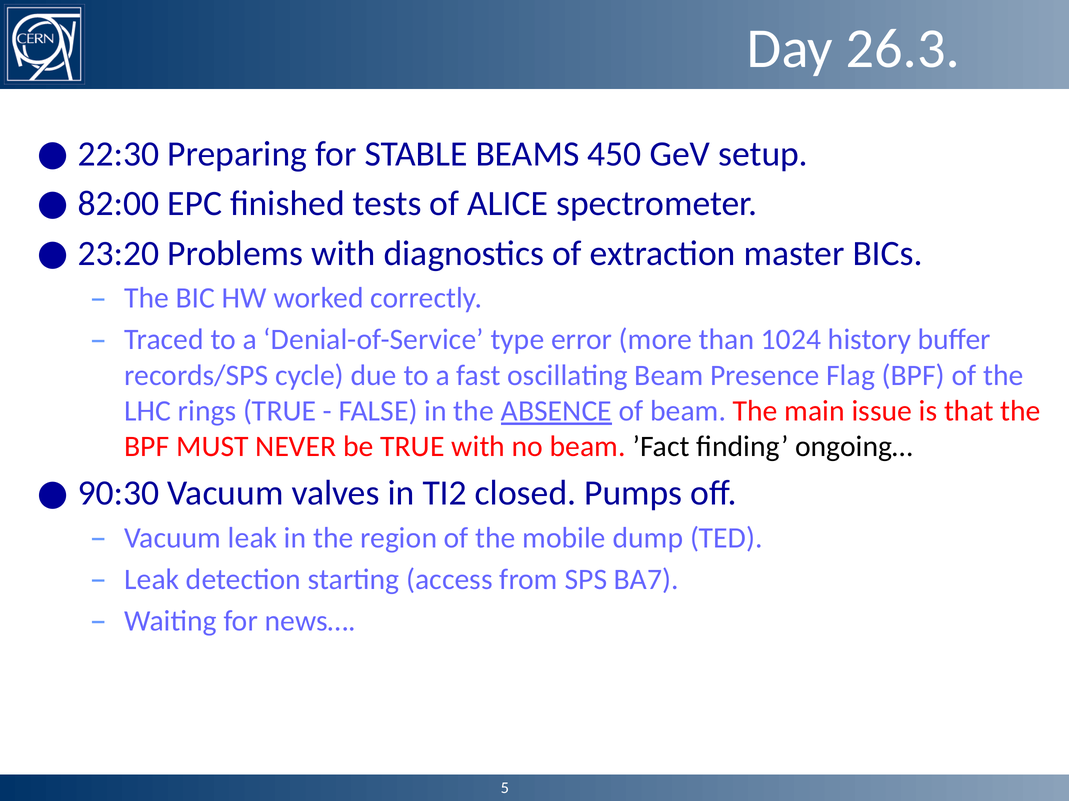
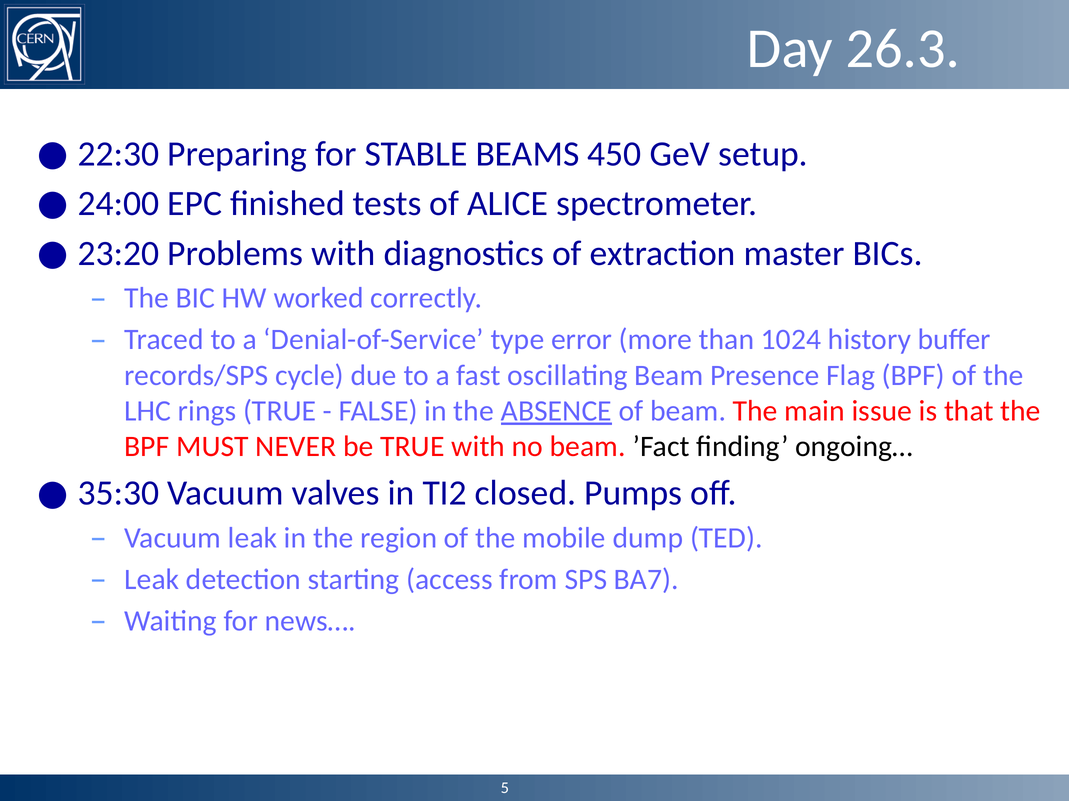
82:00: 82:00 -> 24:00
90:30: 90:30 -> 35:30
